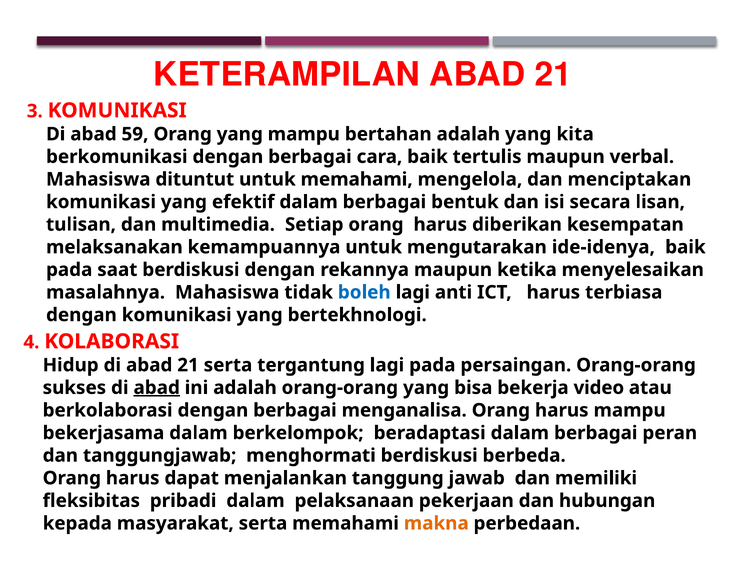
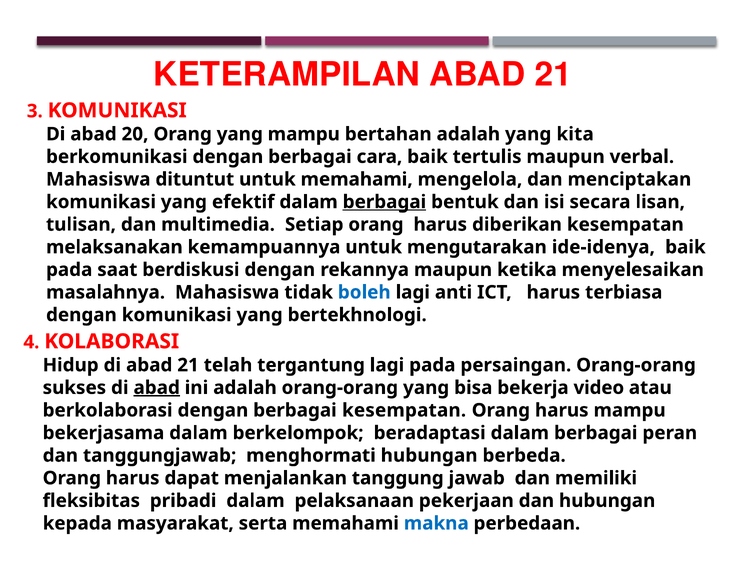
59: 59 -> 20
berbagai at (384, 202) underline: none -> present
21 serta: serta -> telah
berbagai menganalisa: menganalisa -> kesempatan
menghormati berdiskusi: berdiskusi -> hubungan
makna colour: orange -> blue
